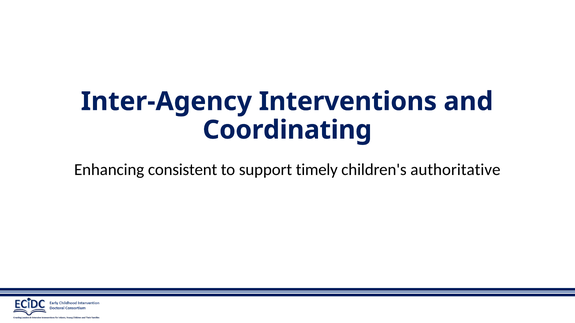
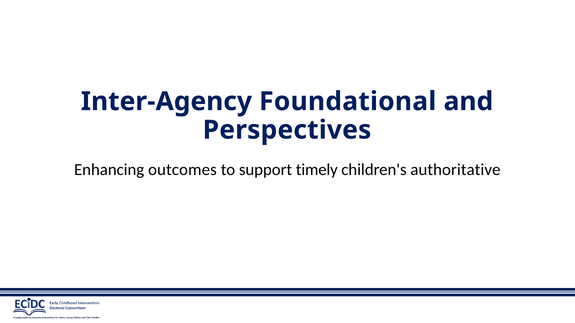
Interventions: Interventions -> Foundational
Coordinating: Coordinating -> Perspectives
consistent: consistent -> outcomes
